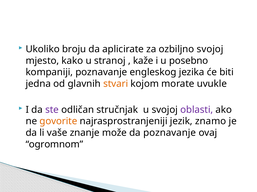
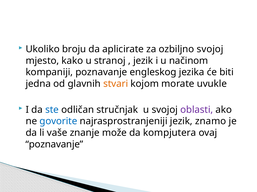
kaže at (143, 61): kaže -> jezik
posebno: posebno -> načinom
ste colour: purple -> blue
govorite colour: orange -> blue
da poznavanje: poznavanje -> kompjutera
ogromnom at (54, 145): ogromnom -> poznavanje
